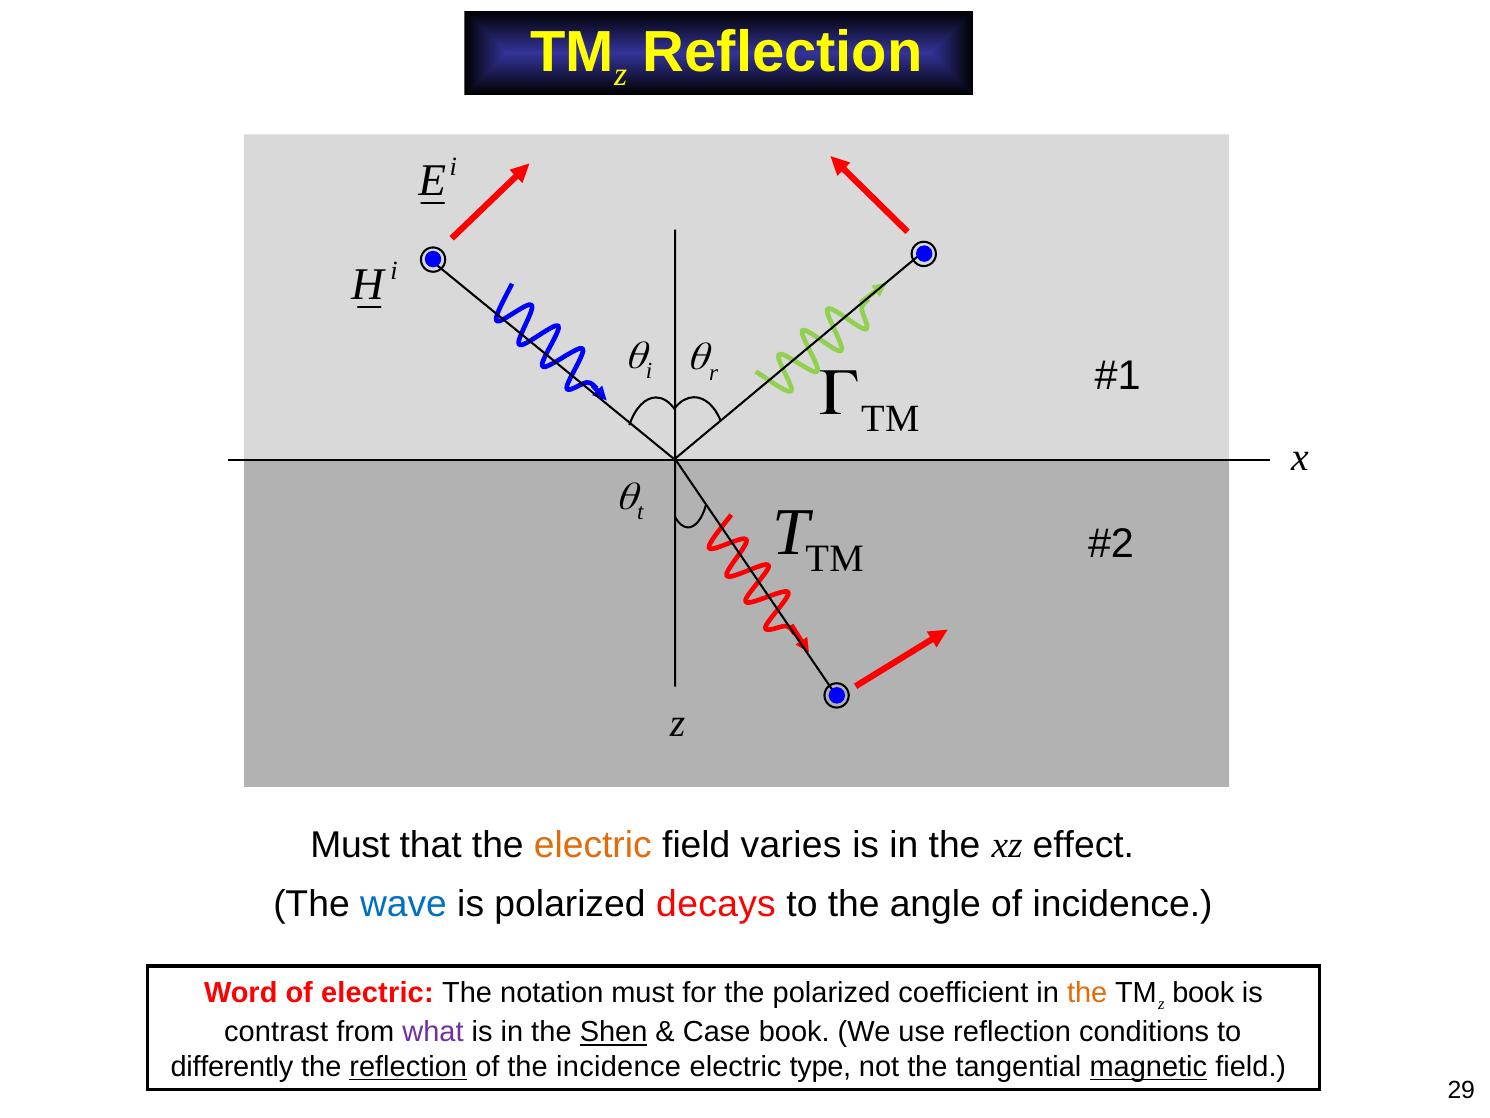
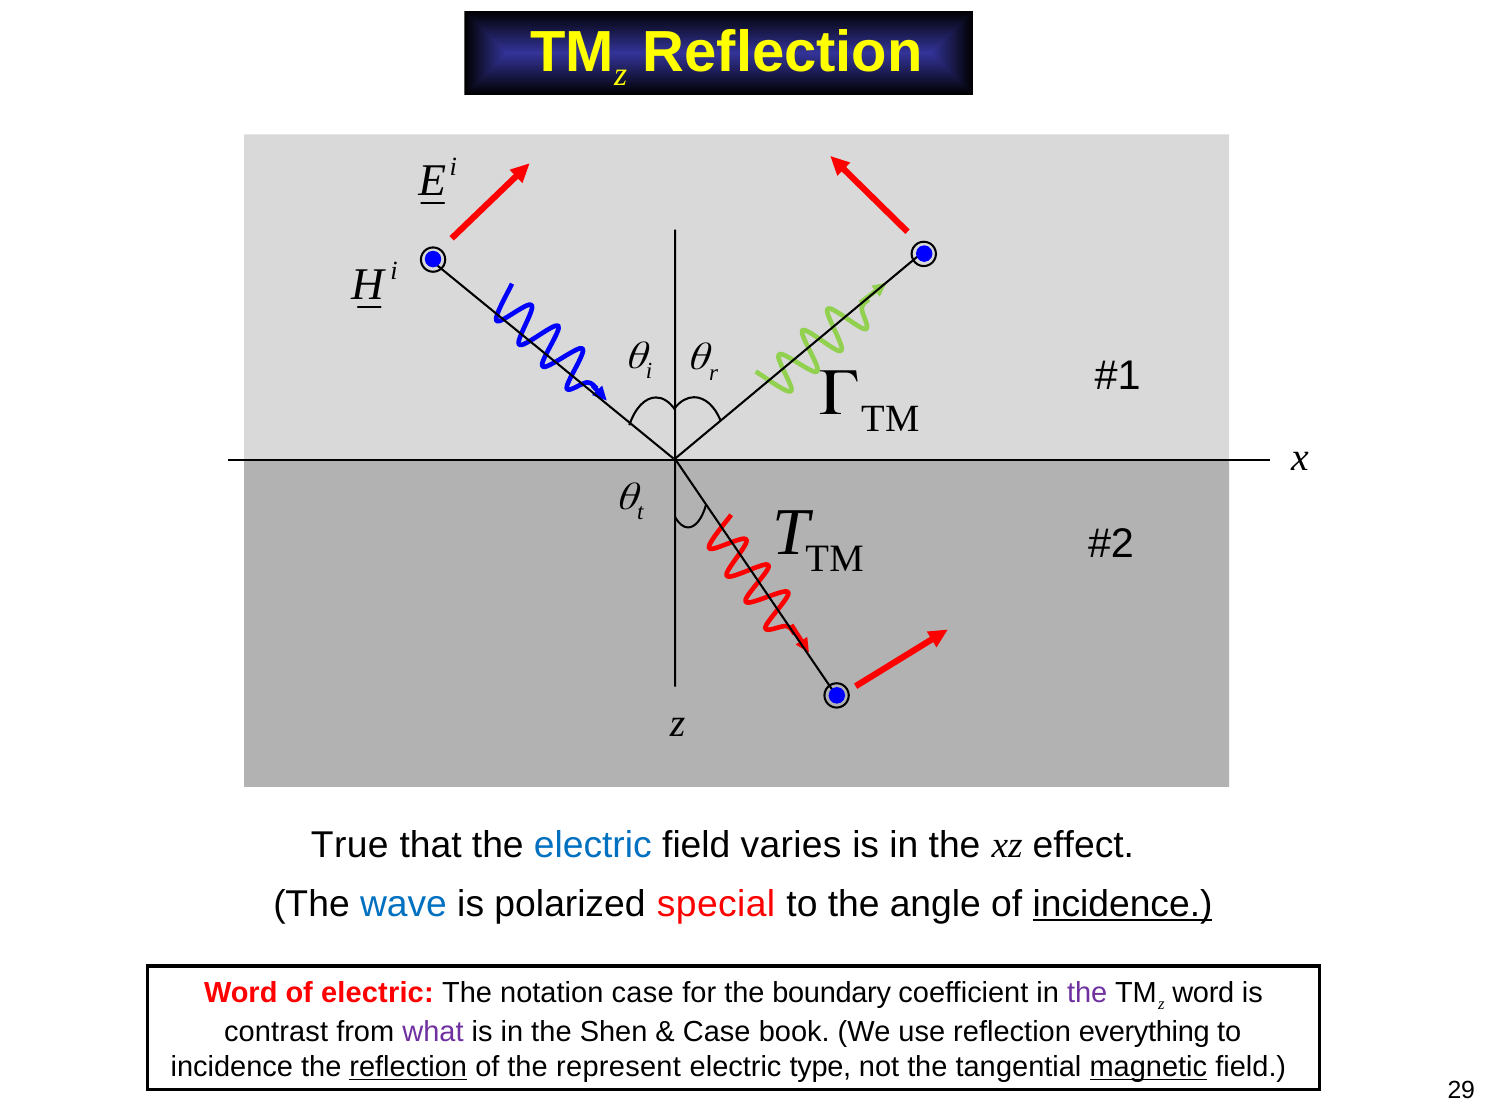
Must at (350, 845): Must -> True
electric at (593, 845) colour: orange -> blue
decays: decays -> special
incidence at (1123, 904) underline: none -> present
notation must: must -> case
the polarized: polarized -> boundary
the at (1087, 992) colour: orange -> purple
book at (1203, 992): book -> word
Shen underline: present -> none
conditions: conditions -> everything
differently at (232, 1067): differently -> incidence
the incidence: incidence -> represent
